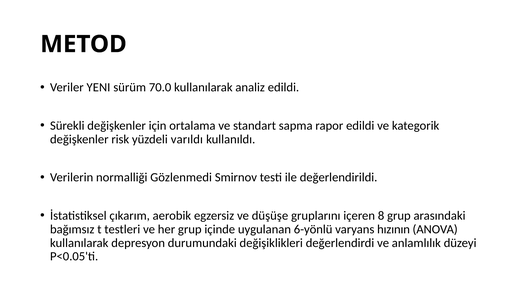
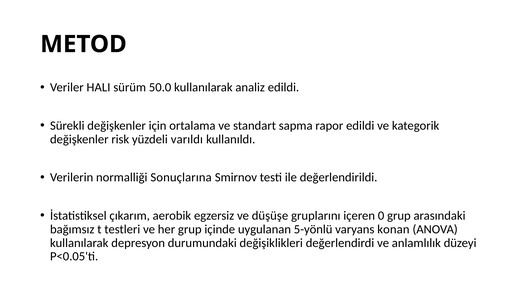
YENI: YENI -> HALI
70.0: 70.0 -> 50.0
Gözlenmedi: Gözlenmedi -> Sonuçlarına
8: 8 -> 0
6-yönlü: 6-yönlü -> 5-yönlü
hızının: hızının -> konan
